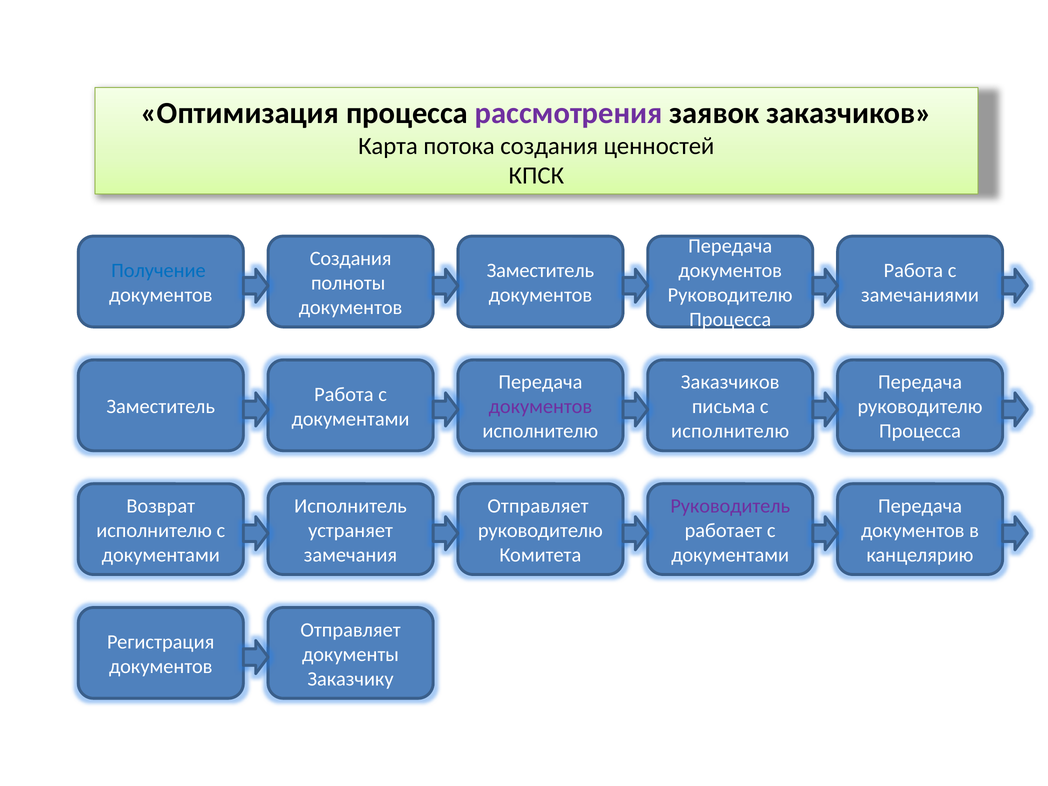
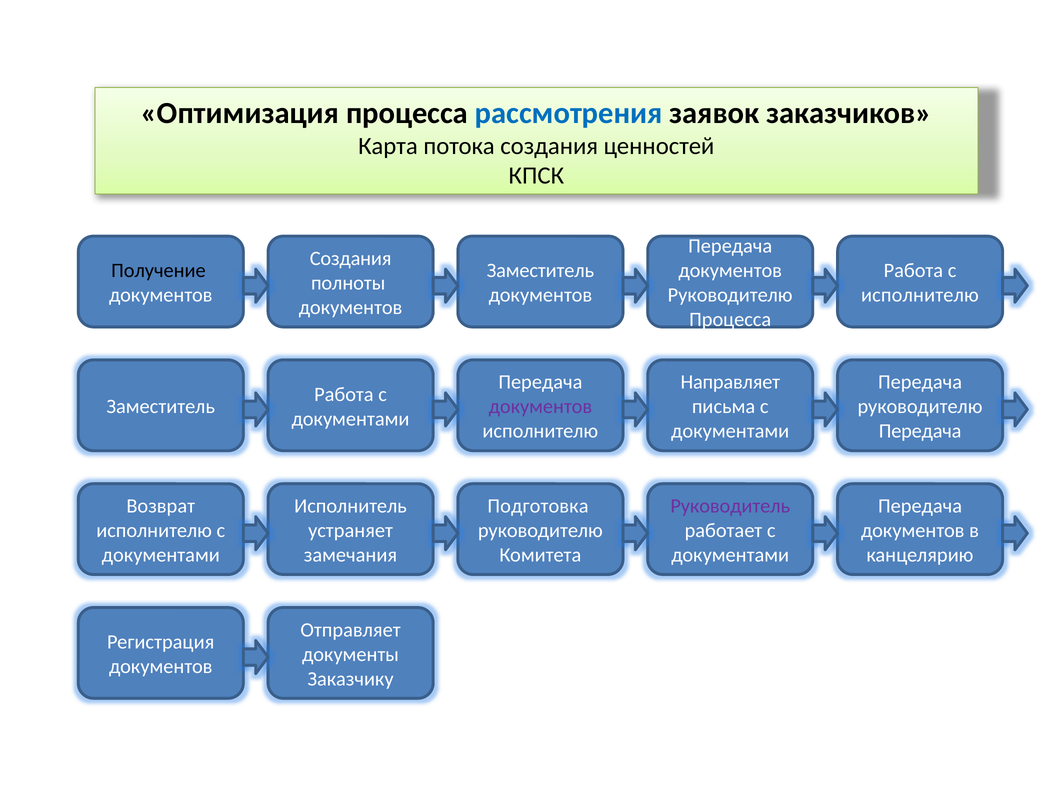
рассмотрения colour: purple -> blue
Получение colour: blue -> black
замечаниями at (920, 295): замечаниями -> исполнителю
Заказчиков at (730, 382): Заказчиков -> Направляет
исполнителю at (730, 431): исполнителю -> документами
Процесса at (920, 431): Процесса -> Передача
Отправляет at (538, 506): Отправляет -> Подготовка
